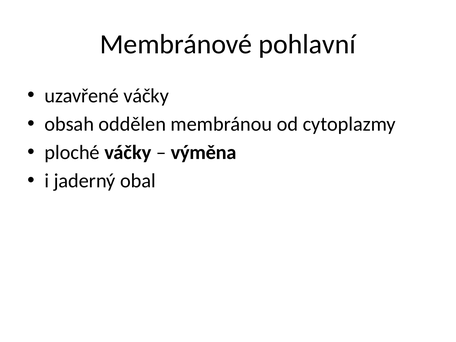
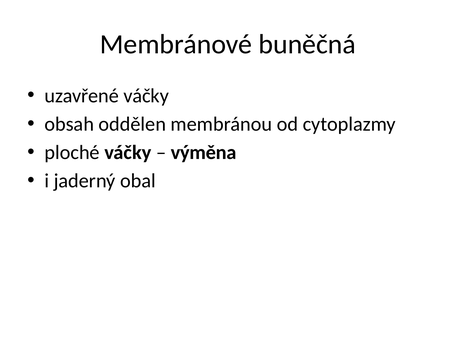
pohlavní: pohlavní -> buněčná
